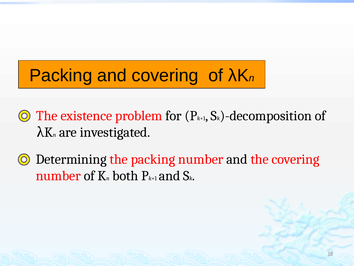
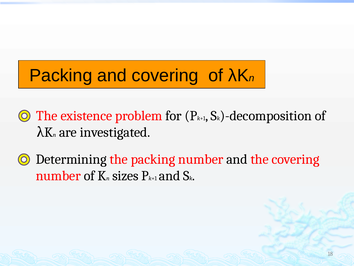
both: both -> sizes
